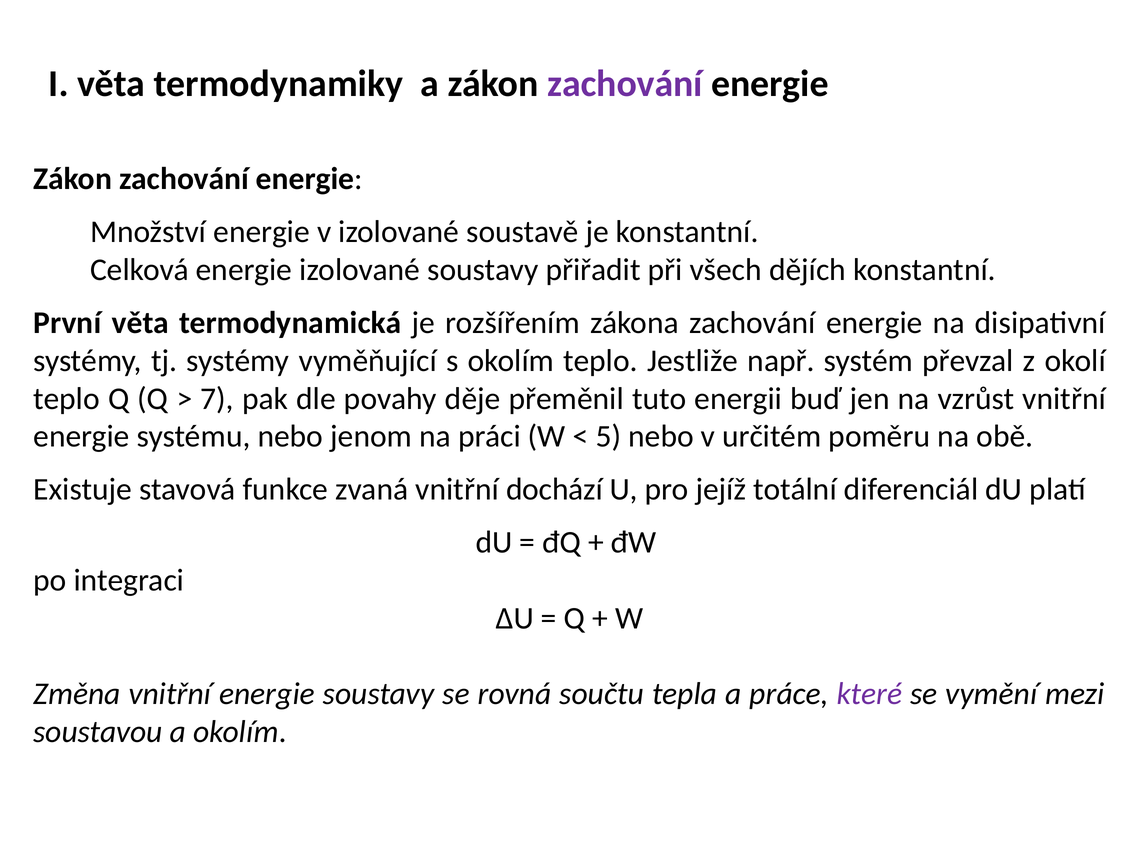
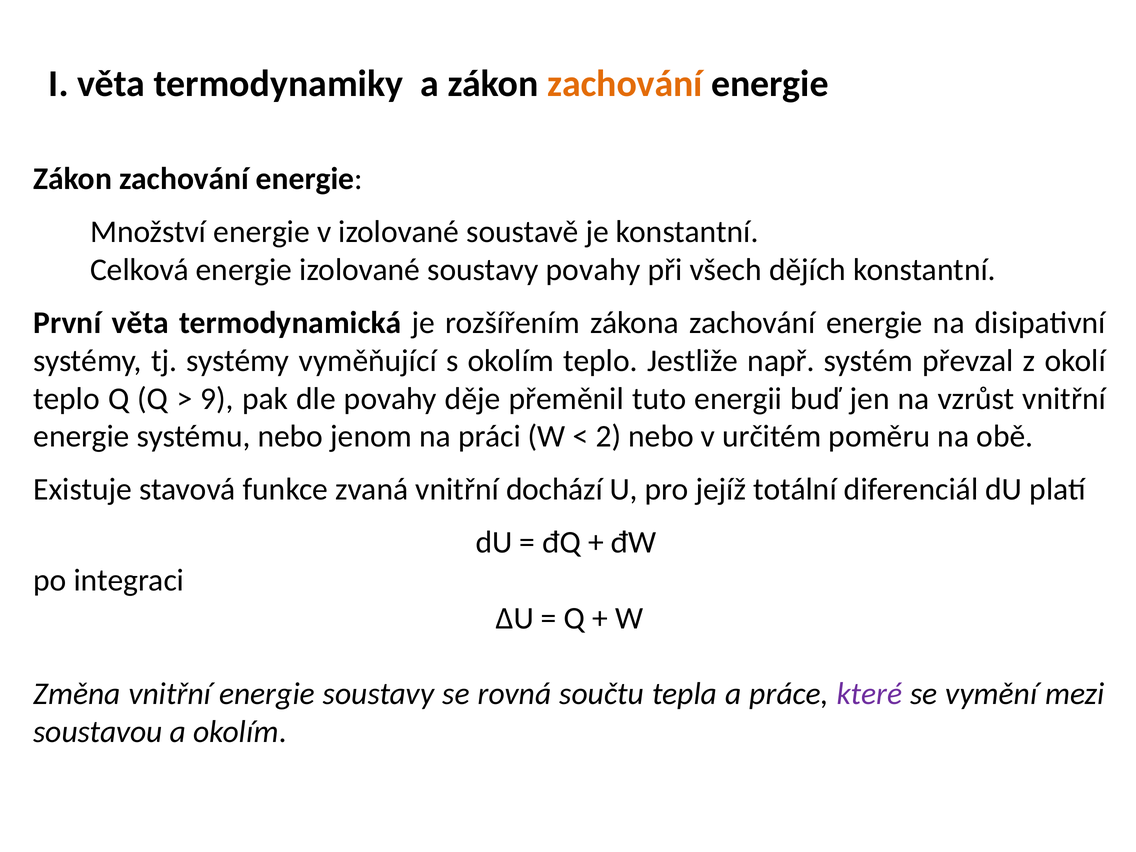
zachování at (625, 84) colour: purple -> orange
soustavy přiřadit: přiřadit -> povahy
7: 7 -> 9
5: 5 -> 2
